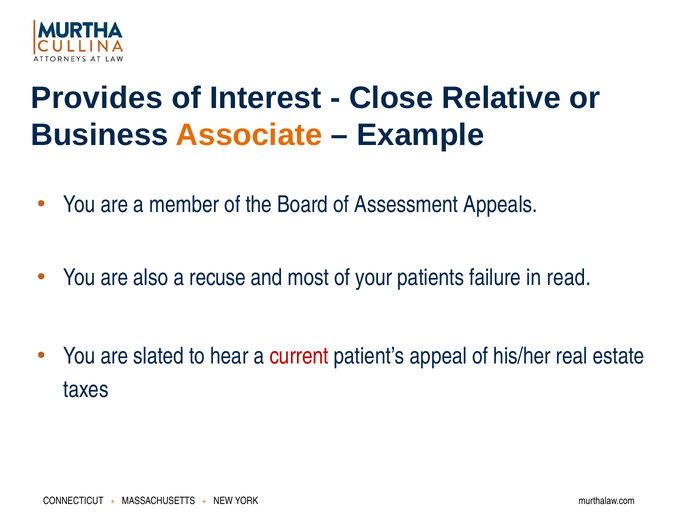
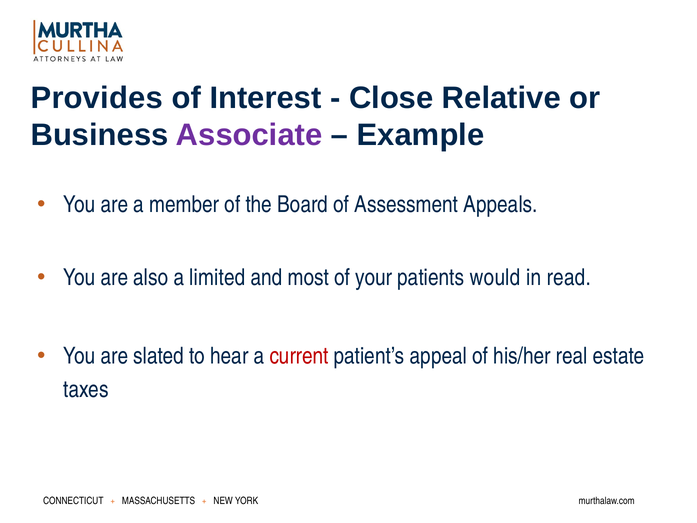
Associate colour: orange -> purple
recuse: recuse -> limited
failure: failure -> would
